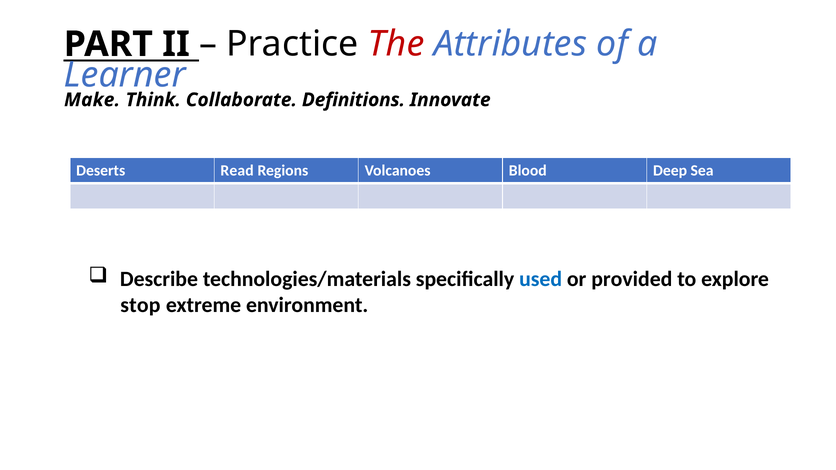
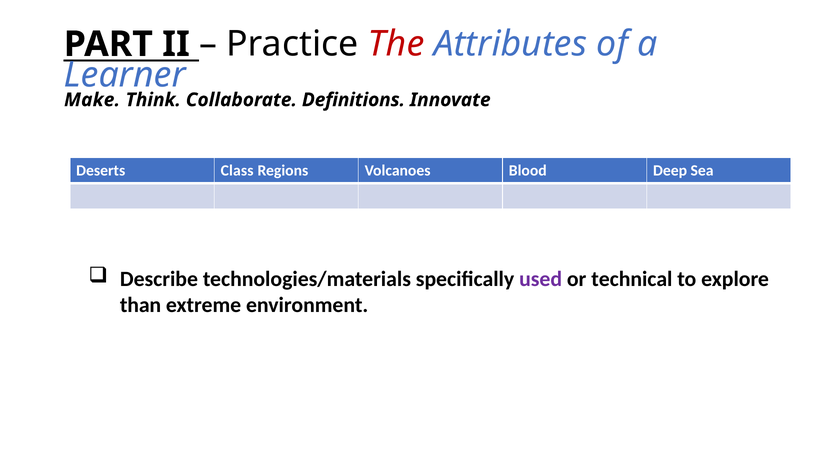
Read: Read -> Class
used colour: blue -> purple
provided: provided -> technical
stop: stop -> than
